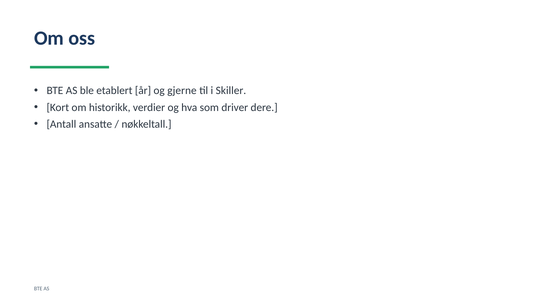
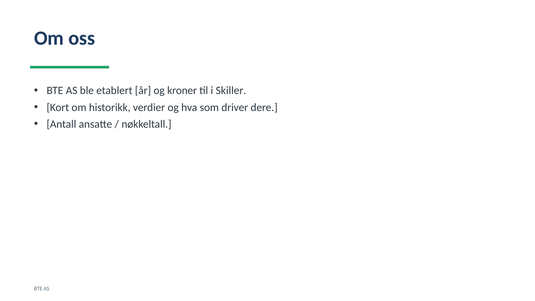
gjerne: gjerne -> kroner
